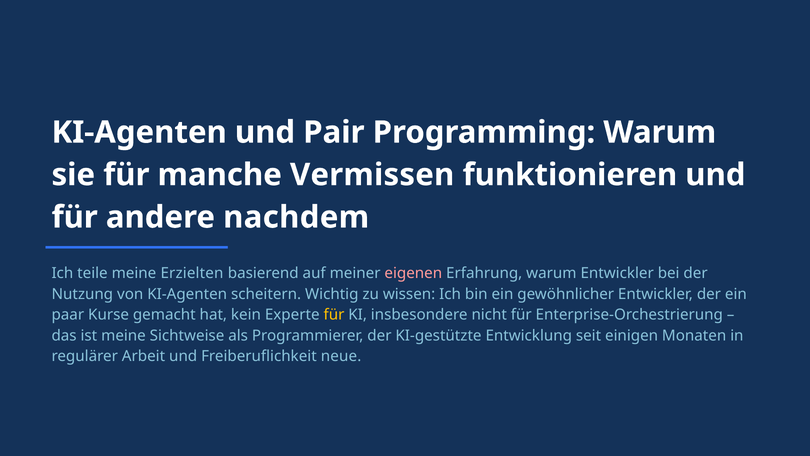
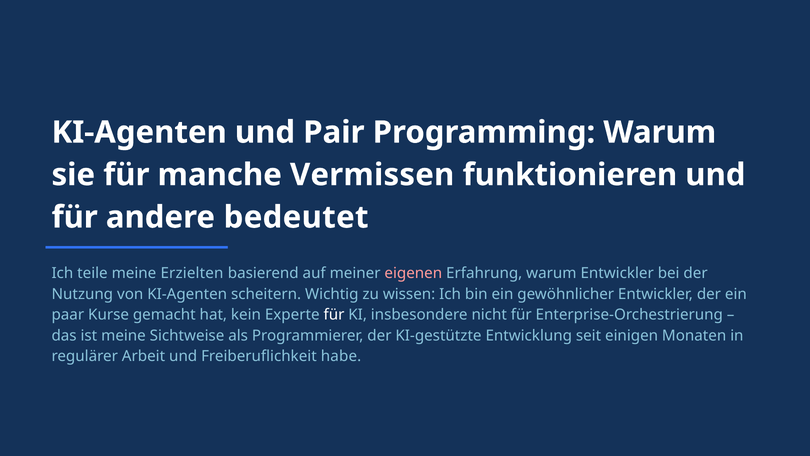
nachdem: nachdem -> bedeutet
für at (334, 315) colour: yellow -> white
neue: neue -> habe
